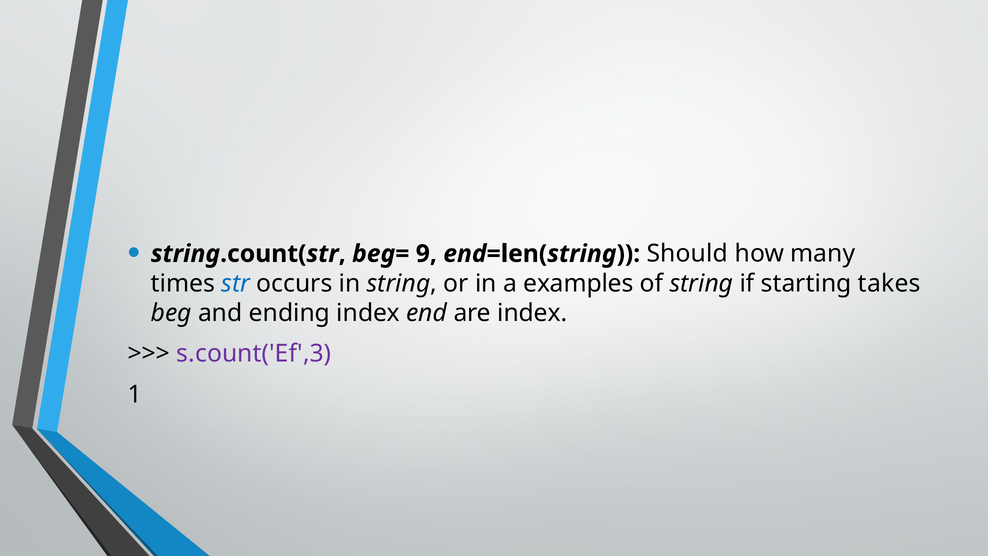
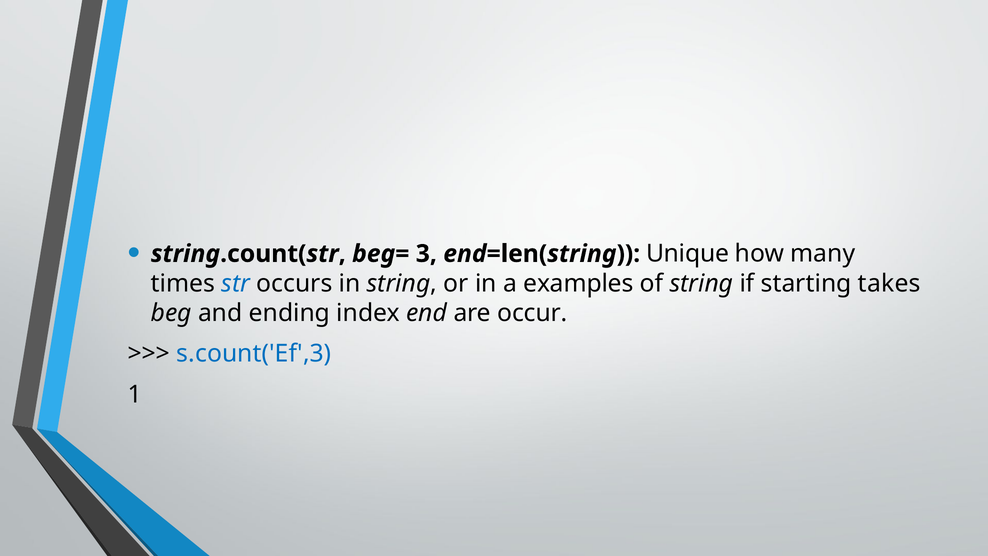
9: 9 -> 3
Should: Should -> Unique
are index: index -> occur
s.count('Ef',3 colour: purple -> blue
